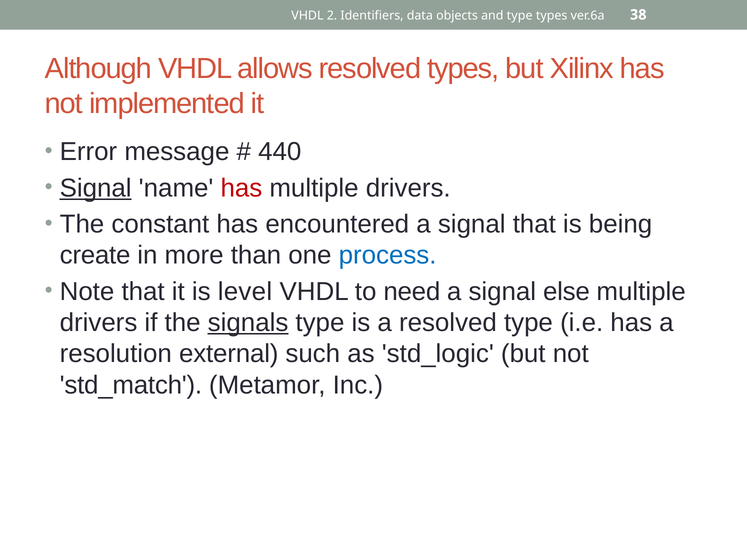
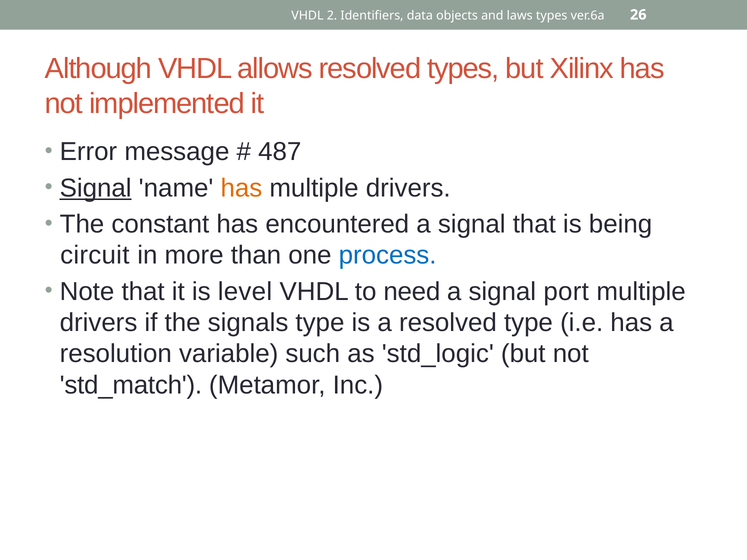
and type: type -> laws
38: 38 -> 26
440: 440 -> 487
has at (241, 188) colour: red -> orange
create: create -> circuit
else: else -> port
signals underline: present -> none
external: external -> variable
